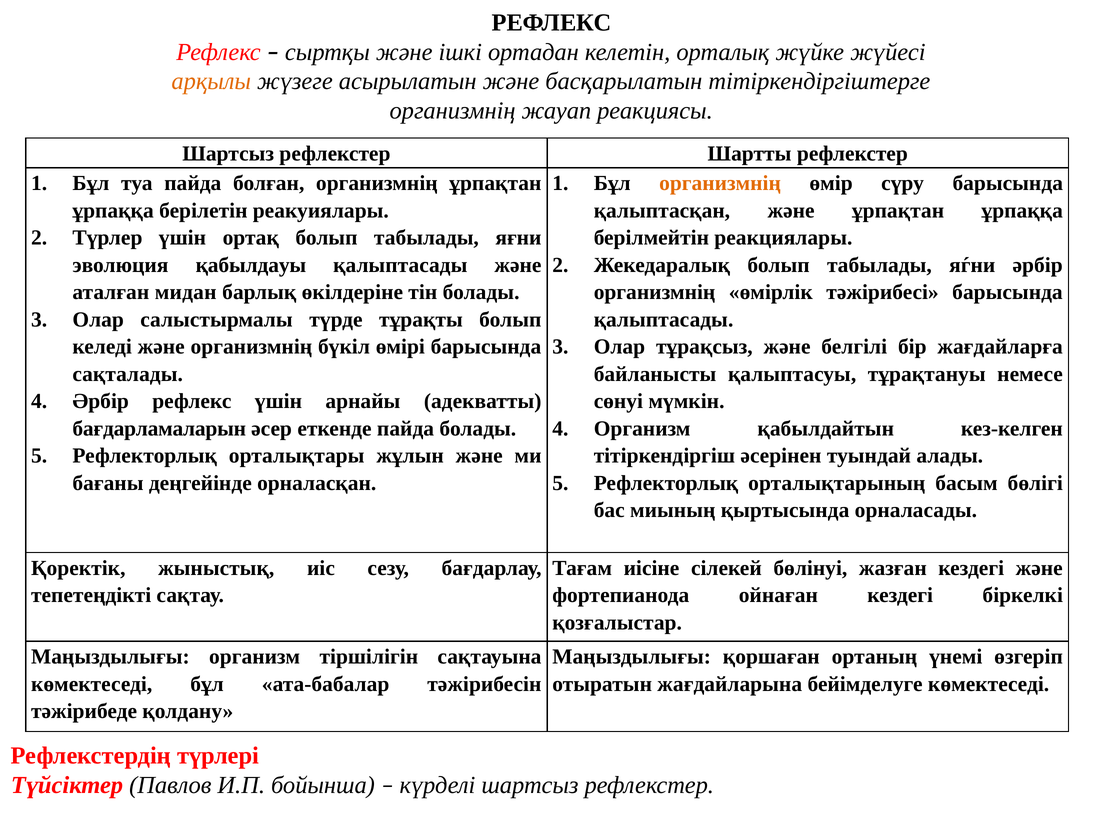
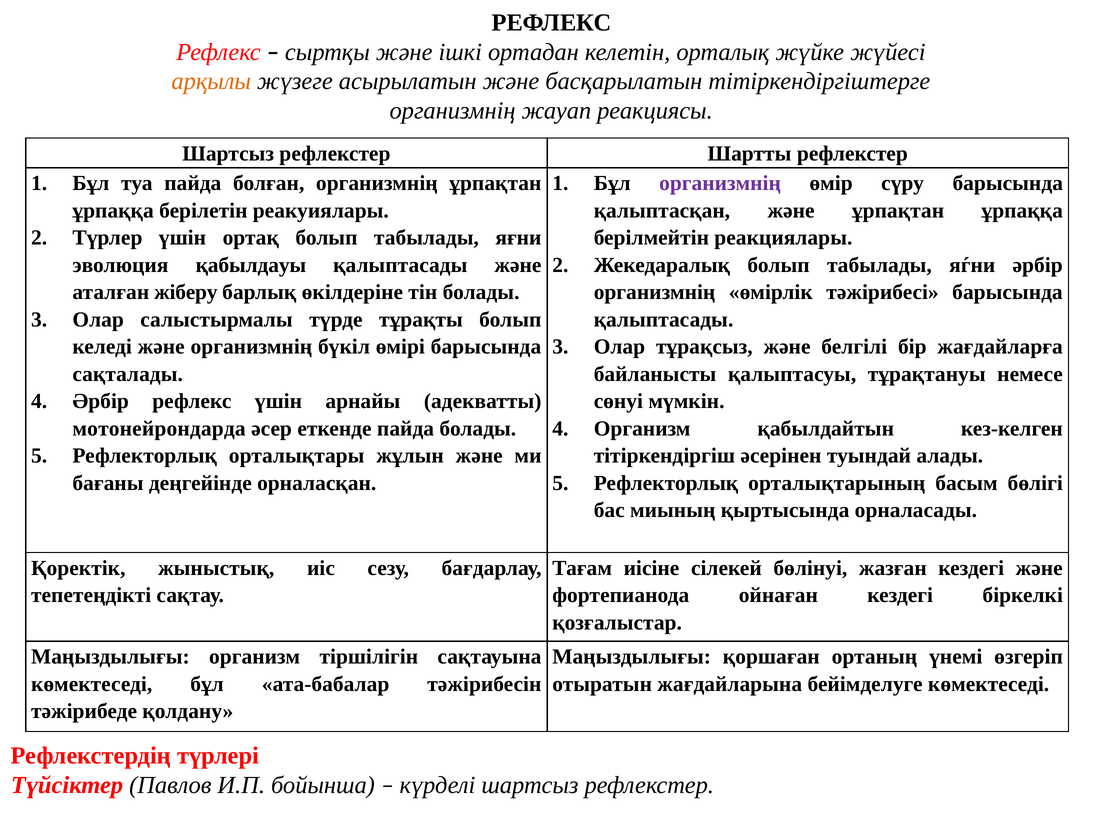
организмнің at (720, 183) colour: orange -> purple
мидан: мидан -> жіберу
бағдарламаларын: бағдарламаларын -> мотонейрондарда
